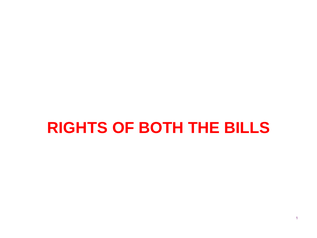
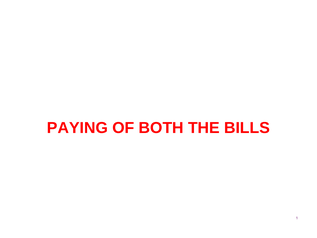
RIGHTS: RIGHTS -> PAYING
